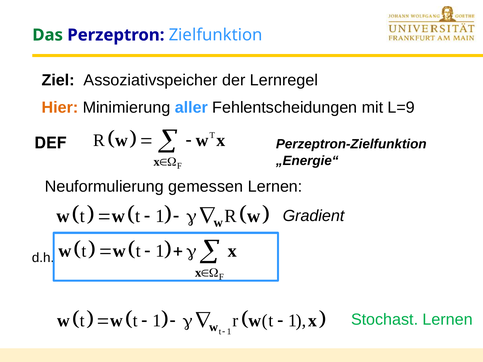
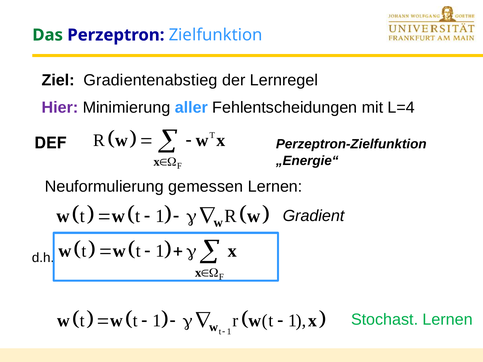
Assoziativspeicher: Assoziativspeicher -> Gradientenabstieg
Hier colour: orange -> purple
L=9: L=9 -> L=4
